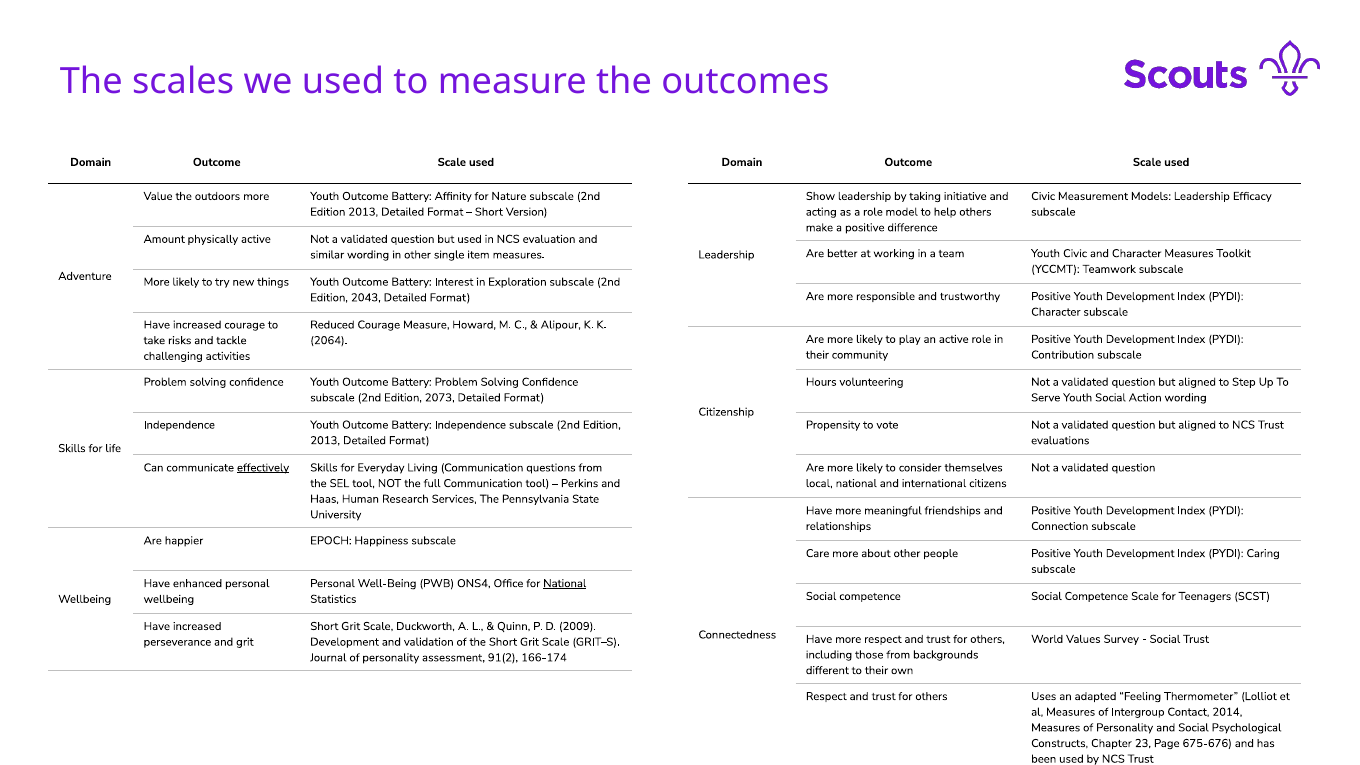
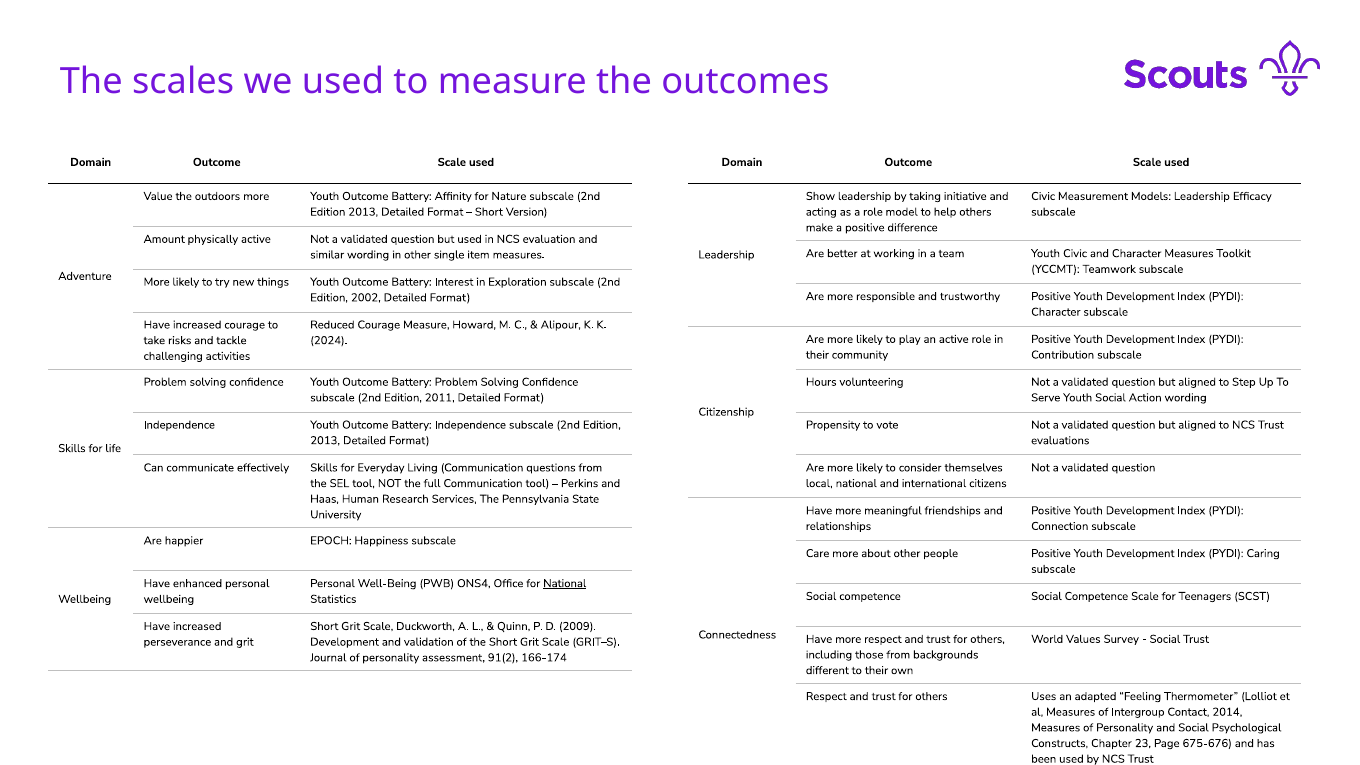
2043: 2043 -> 2002
2064: 2064 -> 2024
2073: 2073 -> 2011
effectively underline: present -> none
